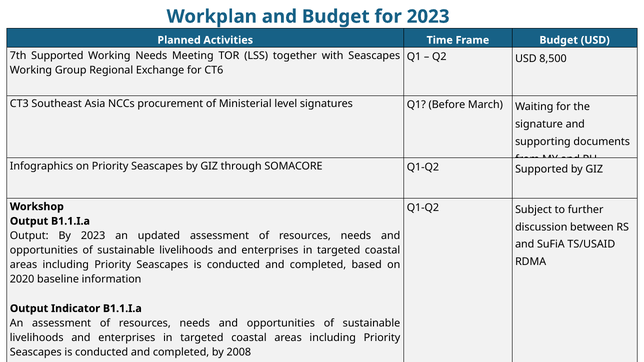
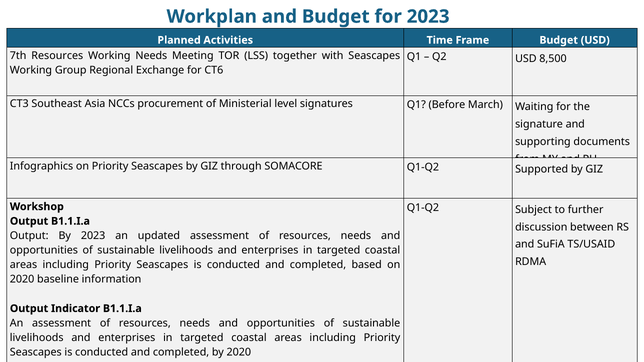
7th Supported: Supported -> Resources
by 2008: 2008 -> 2020
